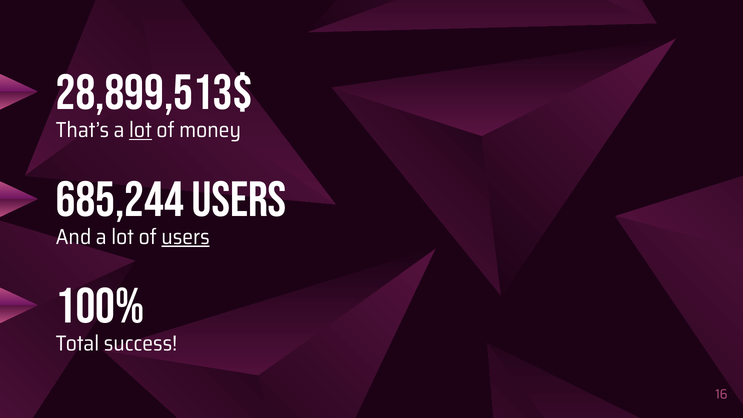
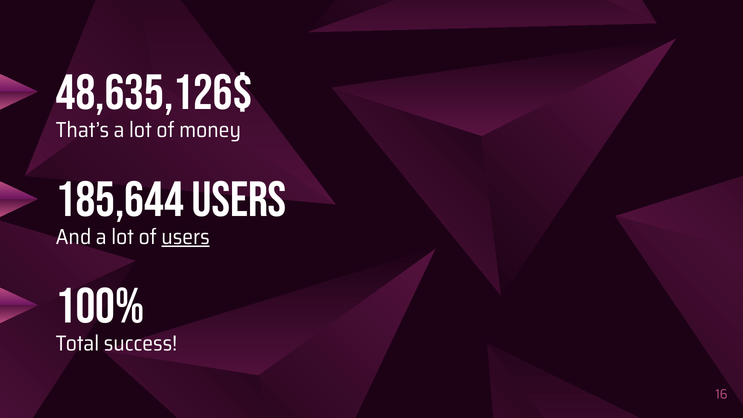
28,899,513$: 28,899,513$ -> 48,635,126$
lot at (140, 130) underline: present -> none
685,244: 685,244 -> 185,644
